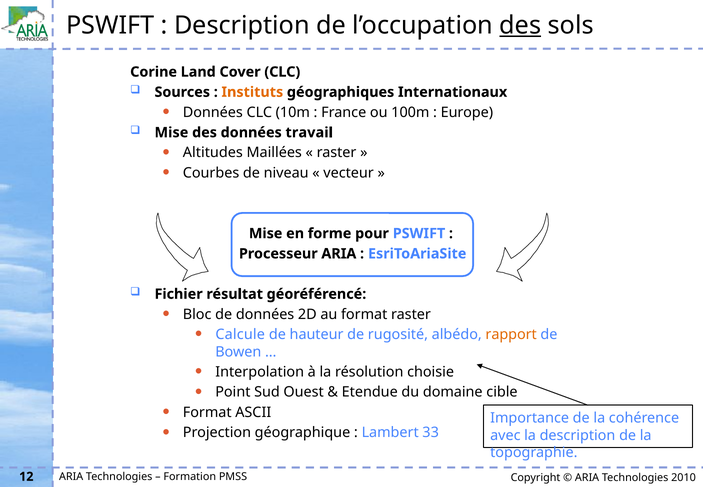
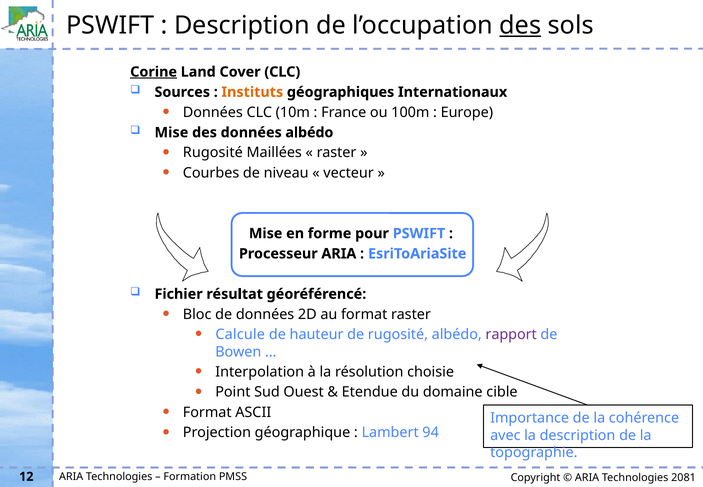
Corine underline: none -> present
données travail: travail -> albédo
Altitudes at (213, 153): Altitudes -> Rugosité
rapport colour: orange -> purple
33: 33 -> 94
2010: 2010 -> 2081
